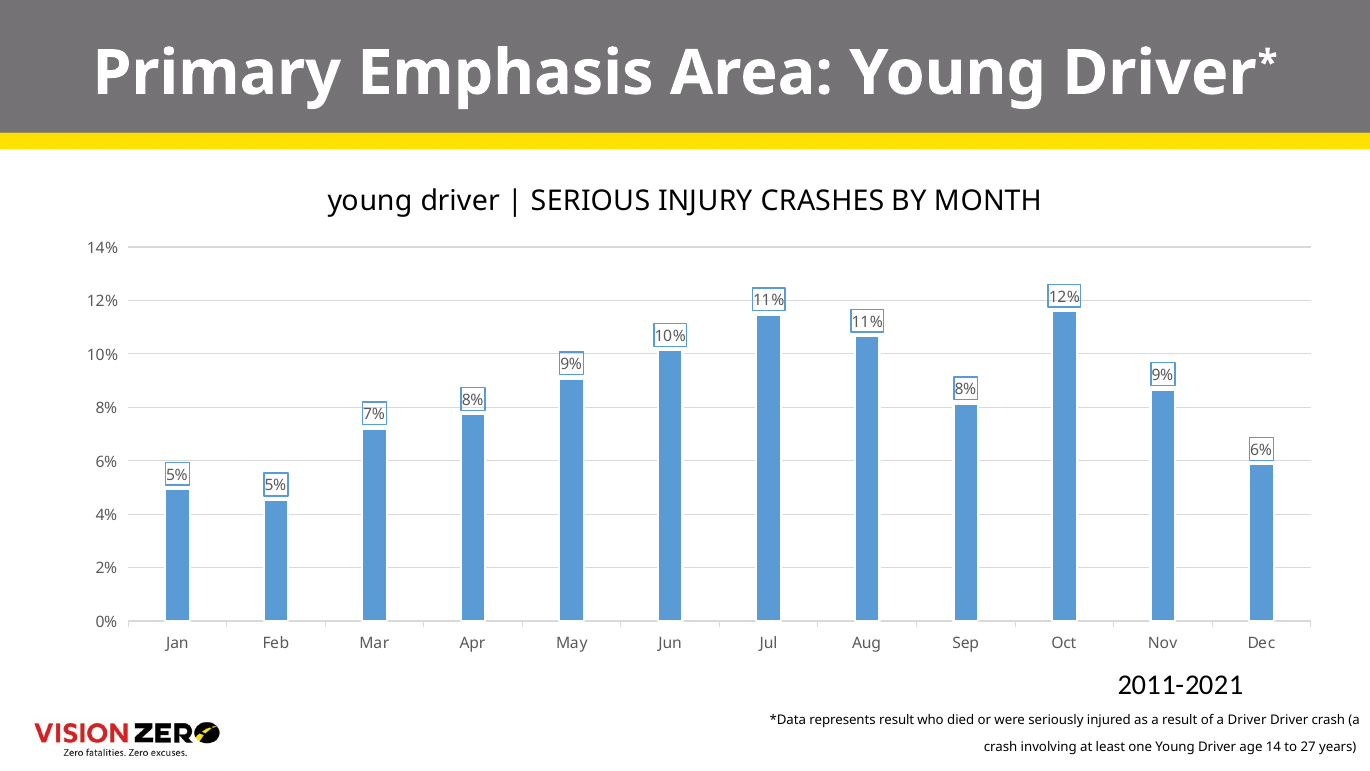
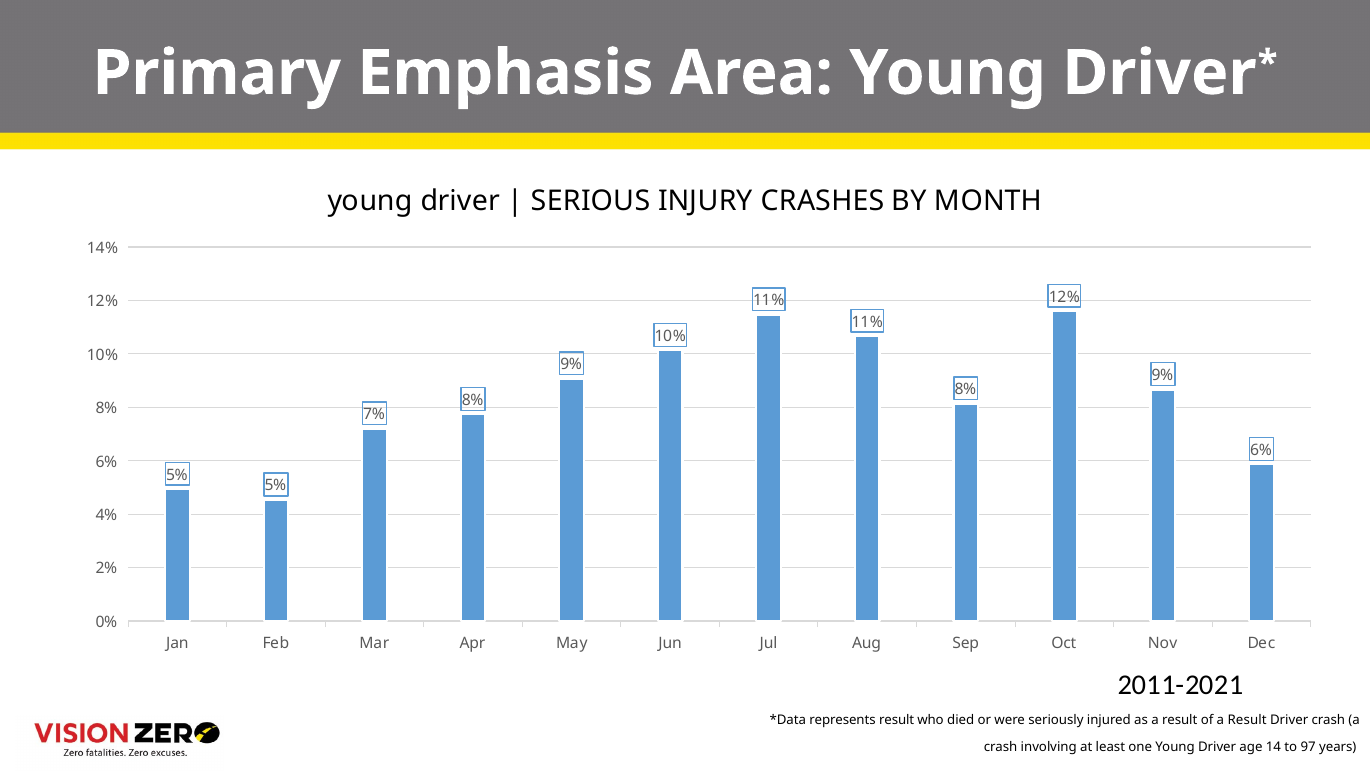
of a Driver: Driver -> Result
27: 27 -> 97
